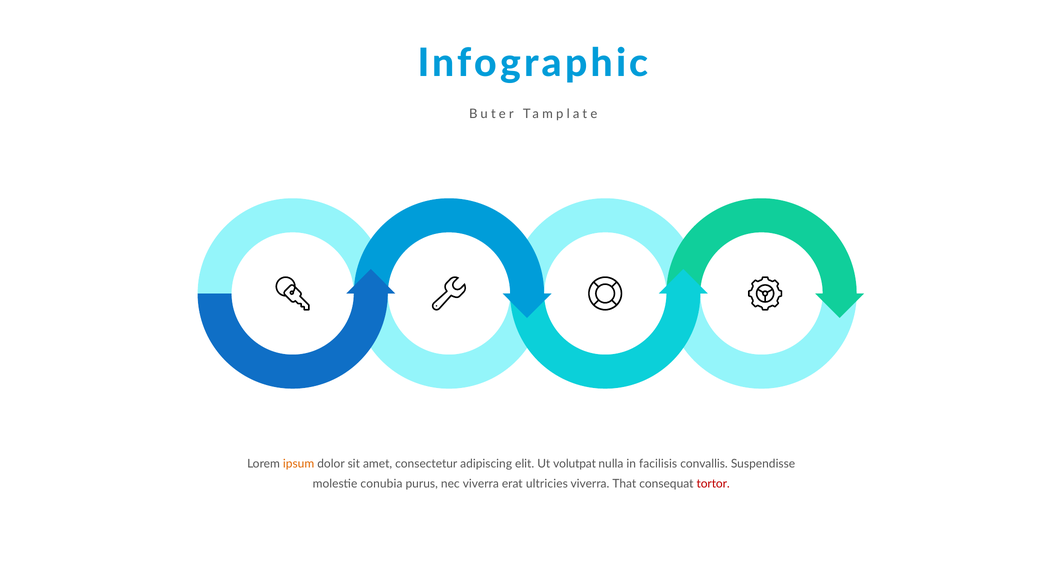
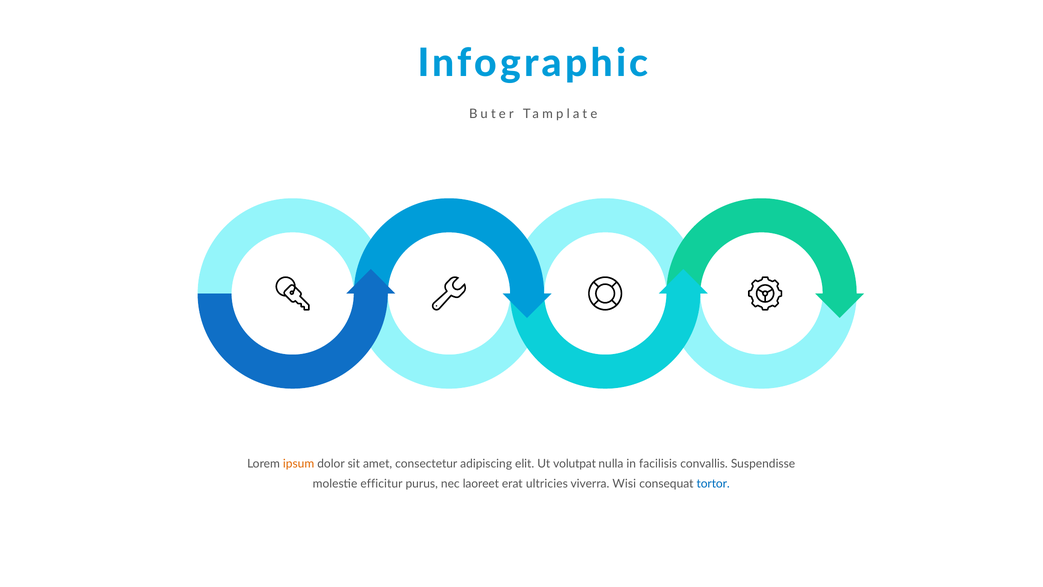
conubia: conubia -> efficitur
nec viverra: viverra -> laoreet
That: That -> Wisi
tortor colour: red -> blue
